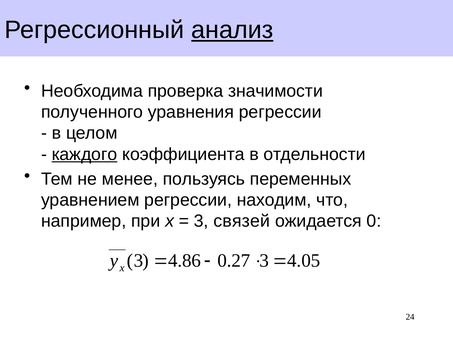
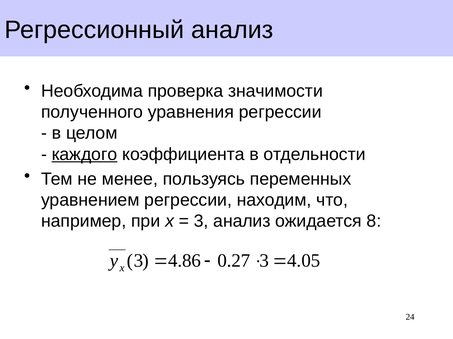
анализ at (232, 30) underline: present -> none
3 связей: связей -> анализ
ожидается 0: 0 -> 8
